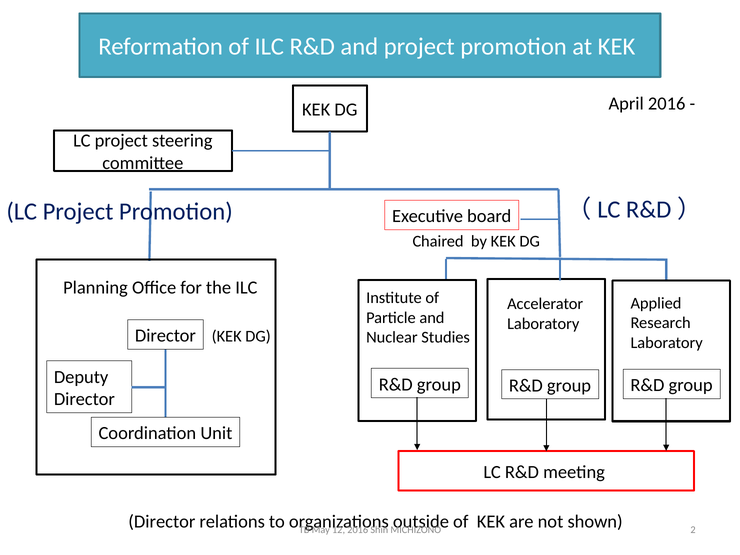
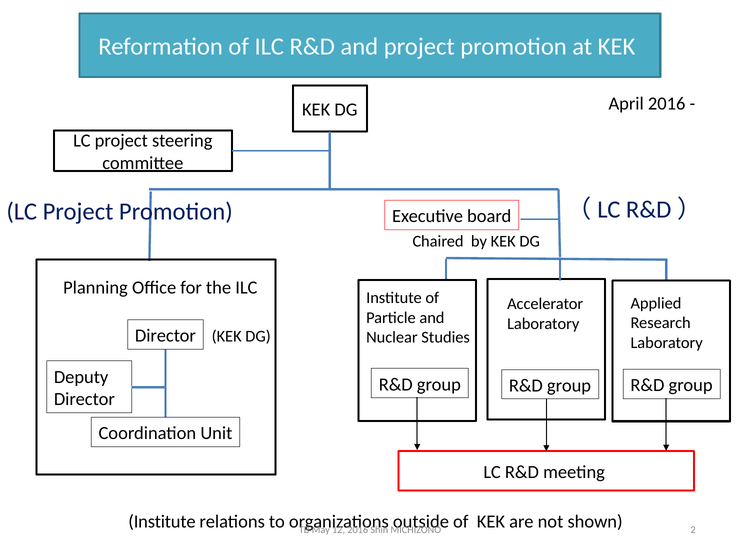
Director at (162, 522): Director -> Institute
